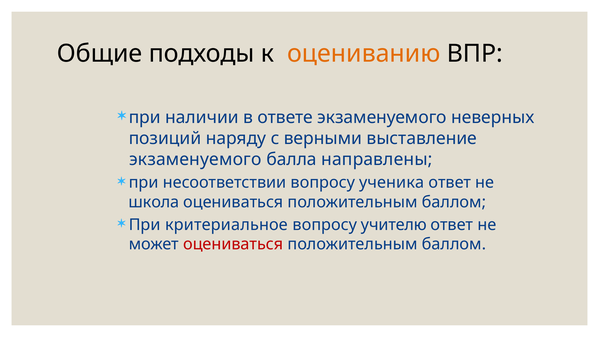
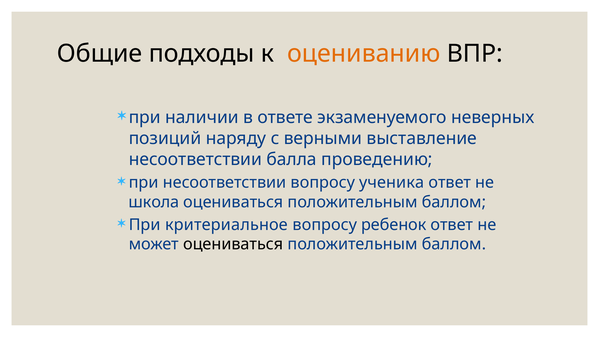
экзаменуемого at (195, 159): экзаменуемого -> несоответствии
направлены: направлены -> проведению
учителю: учителю -> ребенок
оцениваться at (233, 244) colour: red -> black
